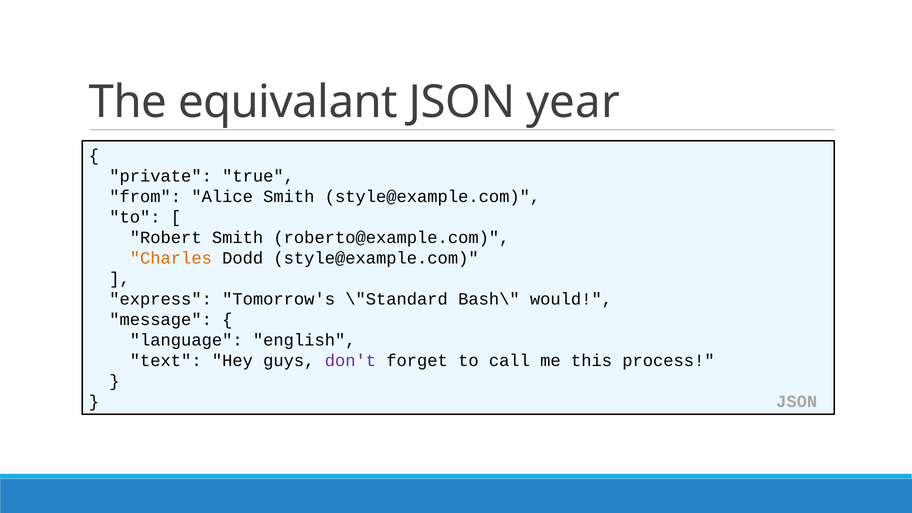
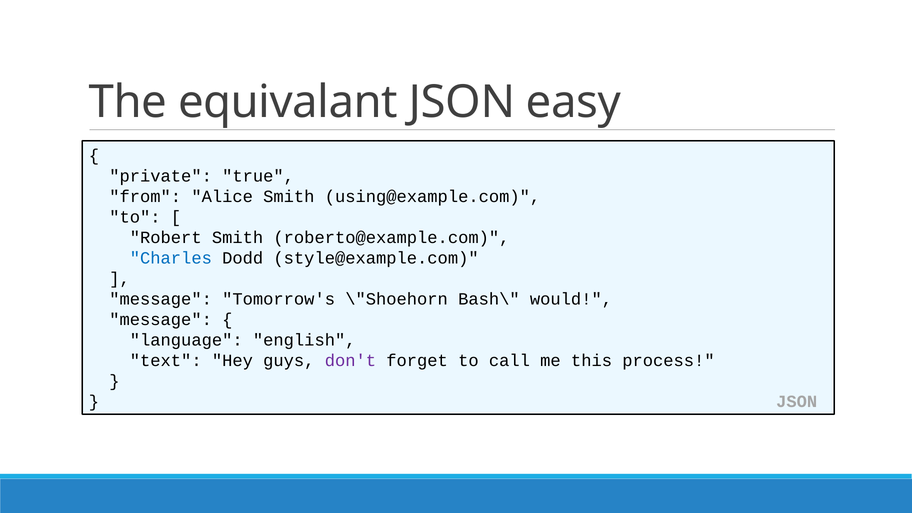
year: year -> easy
Smith style@example.com: style@example.com -> using@example.com
Charles colour: orange -> blue
express at (161, 299): express -> message
\"Standard: \"Standard -> \"Shoehorn
